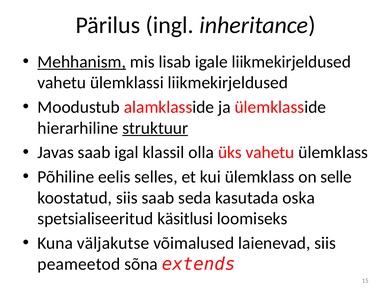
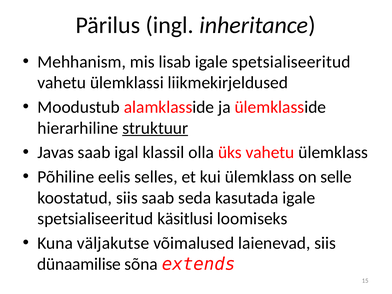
Mehhanism underline: present -> none
lisab igale liikmekirjeldused: liikmekirjeldused -> spetsialiseeritud
kasutada oska: oska -> igale
peameetod: peameetod -> dünaamilise
